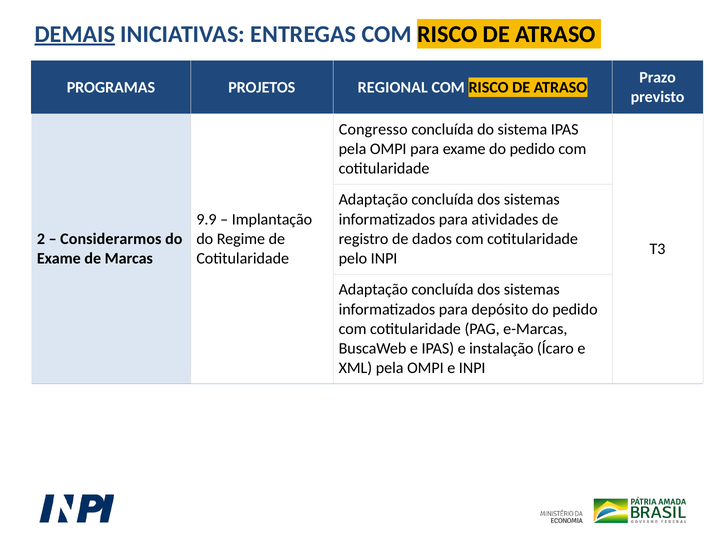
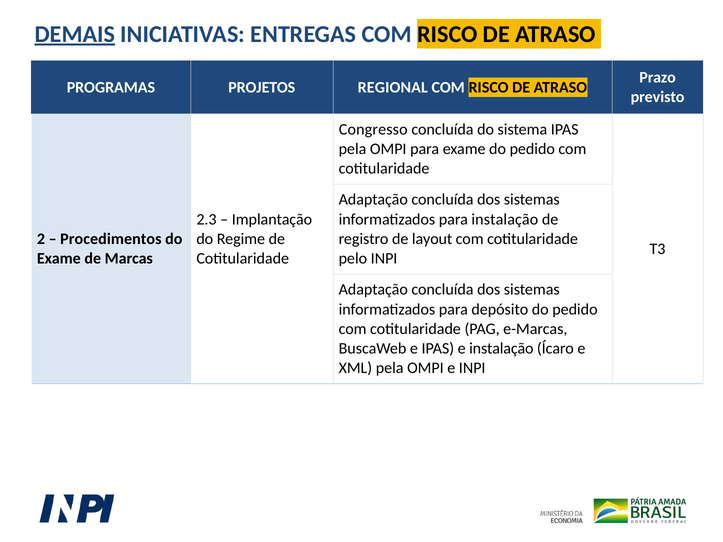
9.9: 9.9 -> 2.3
para atividades: atividades -> instalação
Considerarmos: Considerarmos -> Procedimentos
dados: dados -> layout
